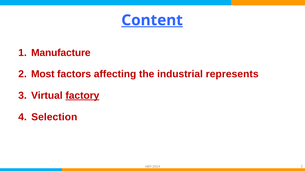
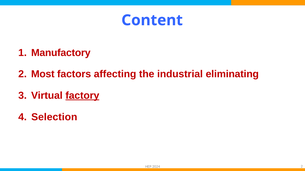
Content underline: present -> none
Manufacture: Manufacture -> Manufactory
represents: represents -> eliminating
